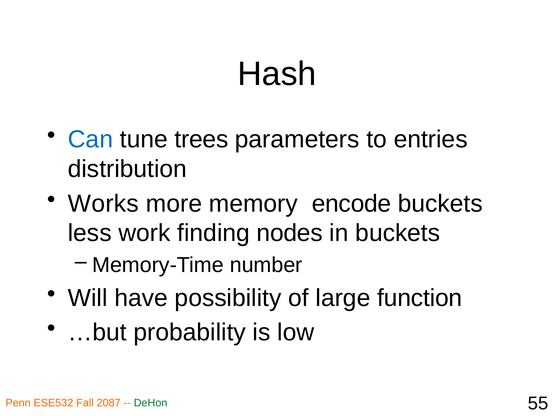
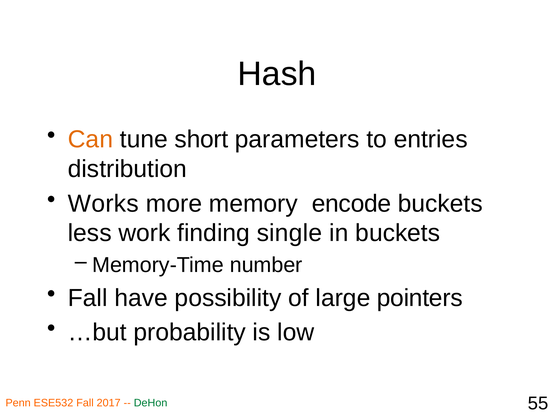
Can colour: blue -> orange
trees: trees -> short
nodes: nodes -> single
Will at (88, 298): Will -> Fall
function: function -> pointers
2087: 2087 -> 2017
